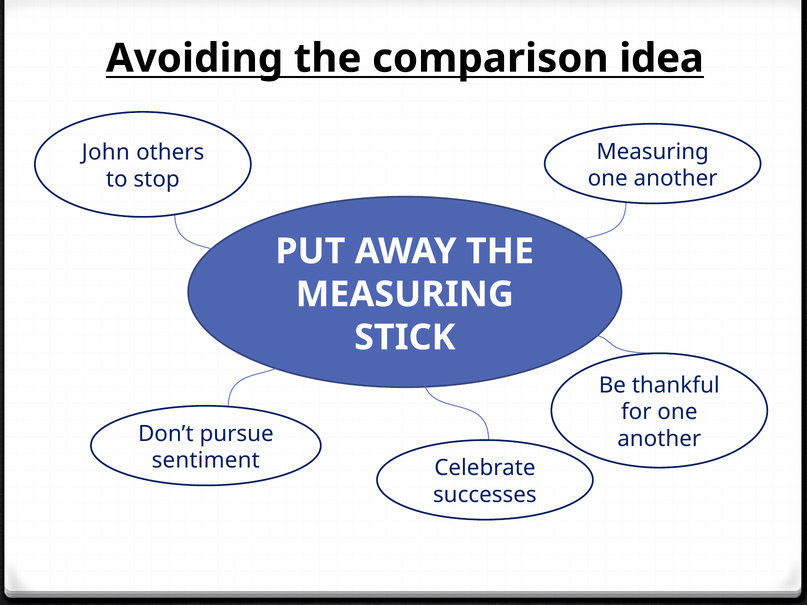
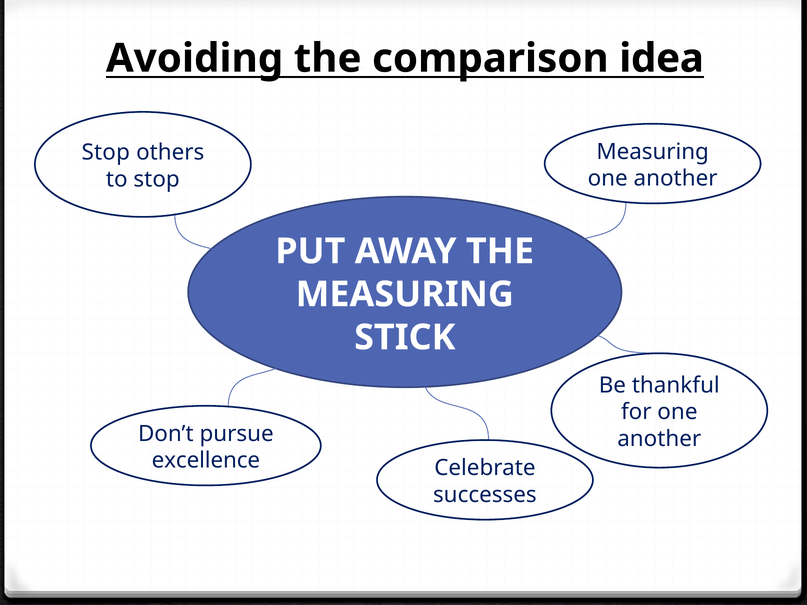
John at (106, 153): John -> Stop
sentiment: sentiment -> excellence
